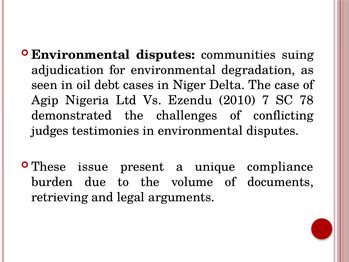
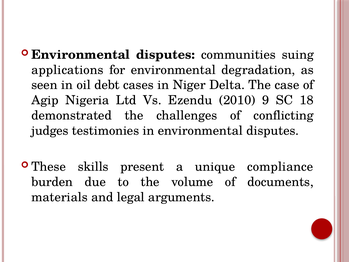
adjudication: adjudication -> applications
7: 7 -> 9
78: 78 -> 18
issue: issue -> skills
retrieving: retrieving -> materials
